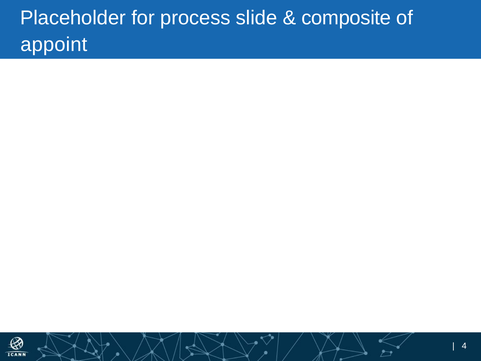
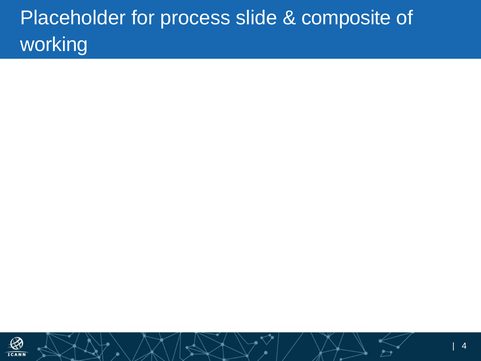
appoint: appoint -> working
